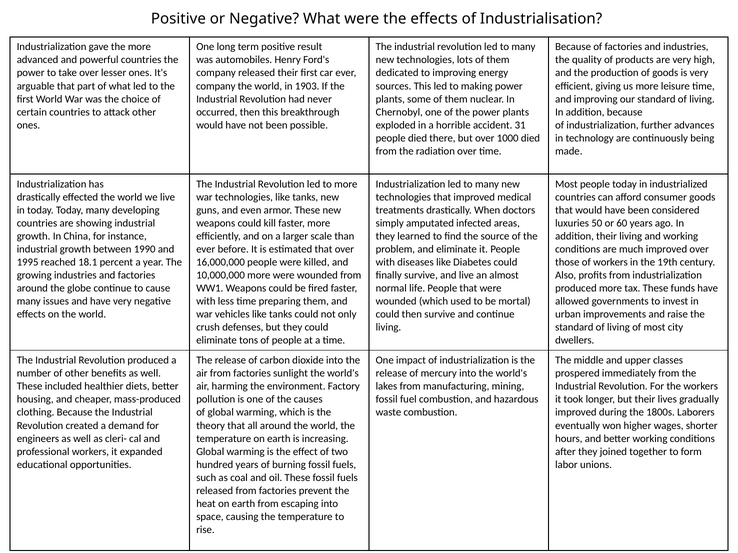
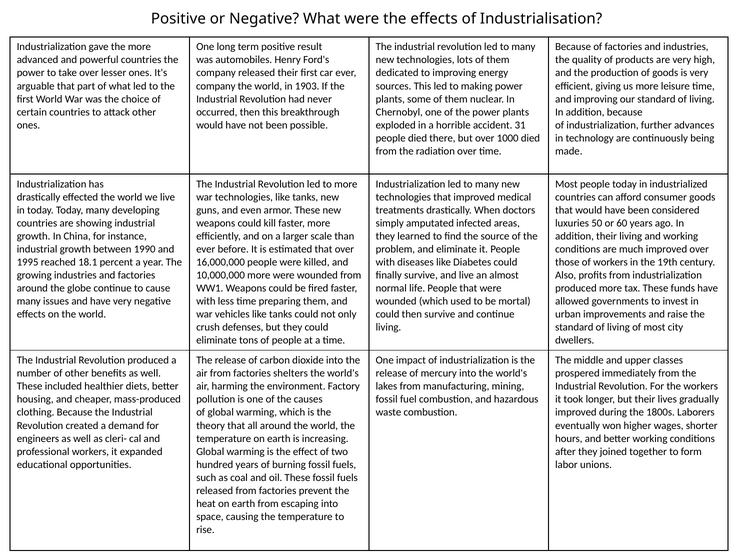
sunlight: sunlight -> shelters
